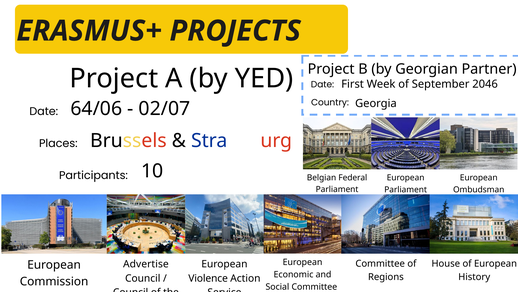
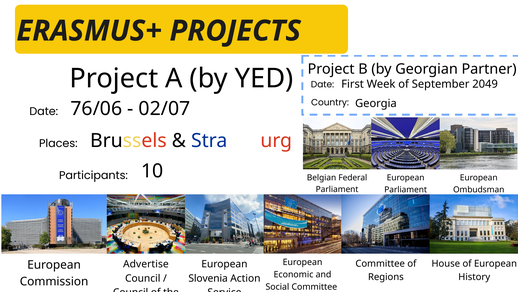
2046: 2046 -> 2049
64/06: 64/06 -> 76/06
Violence: Violence -> Slovenia
